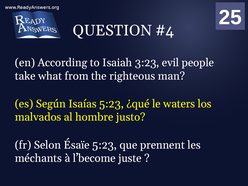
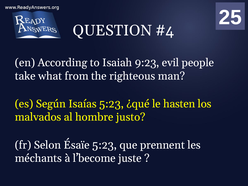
3:23: 3:23 -> 9:23
waters: waters -> hasten
